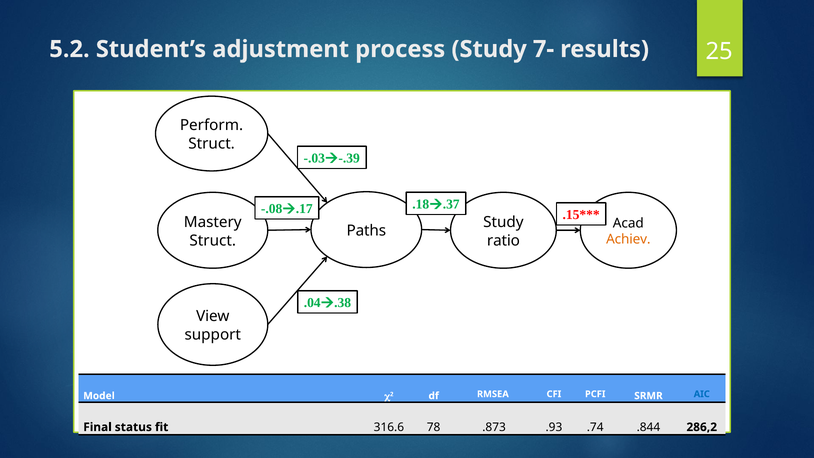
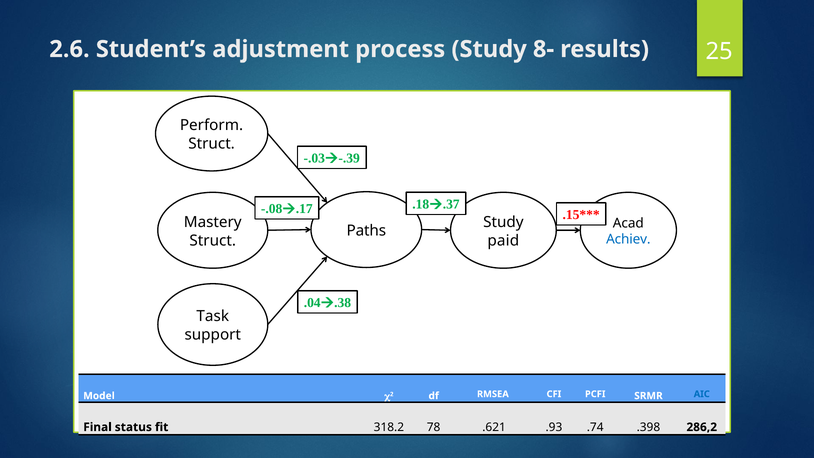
5.2: 5.2 -> 2.6
7-: 7- -> 8-
Achiev colour: orange -> blue
ratio: ratio -> paid
View: View -> Task
316.6: 316.6 -> 318.2
.873: .873 -> .621
.844: .844 -> .398
